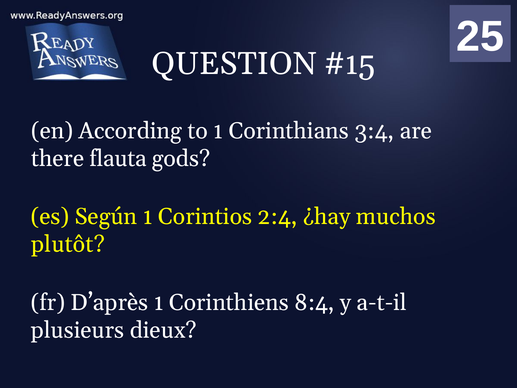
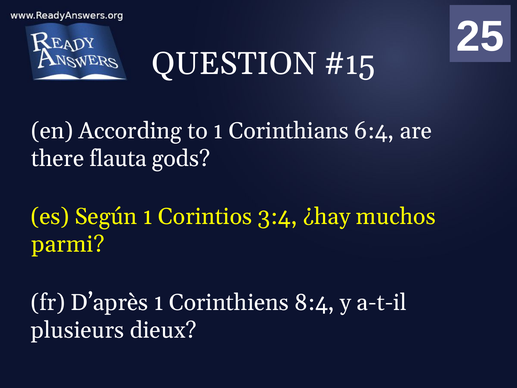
3:4: 3:4 -> 6:4
2:4: 2:4 -> 3:4
plutôt: plutôt -> parmi
